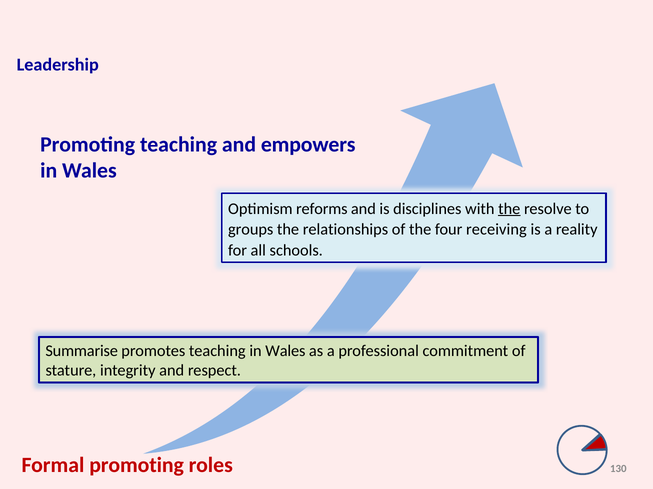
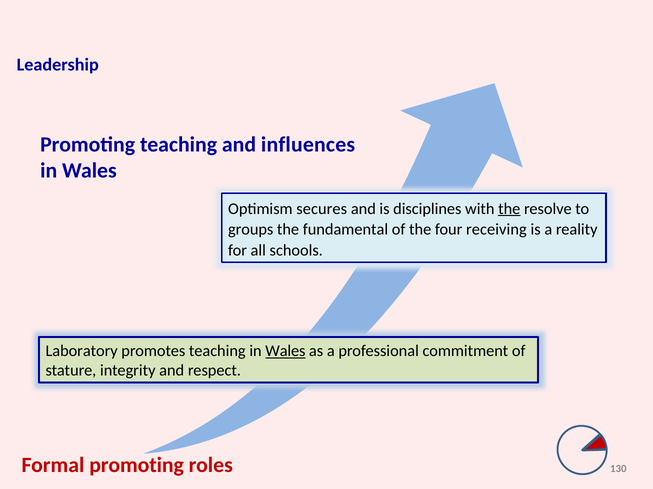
empowers: empowers -> influences
reforms: reforms -> secures
relationships: relationships -> fundamental
Summarise: Summarise -> Laboratory
Wales at (285, 352) underline: none -> present
